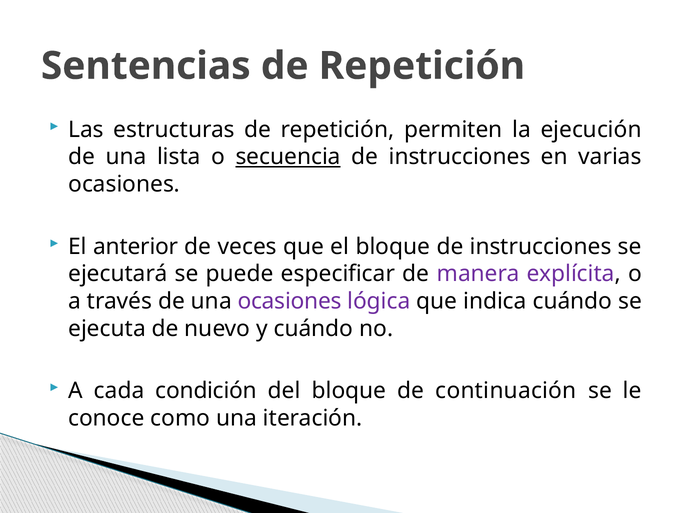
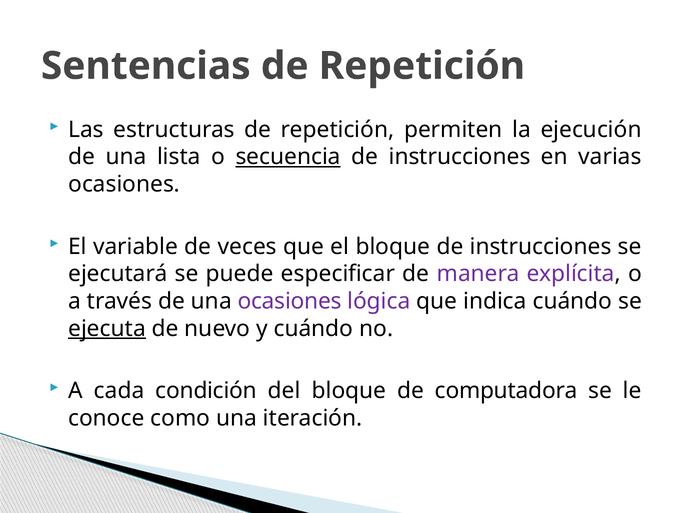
anterior: anterior -> variable
ejecuta underline: none -> present
continuación: continuación -> computadora
